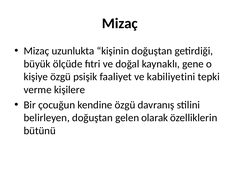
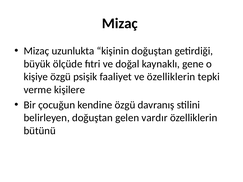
ve kabiliyetini: kabiliyetini -> özelliklerin
olarak: olarak -> vardır
